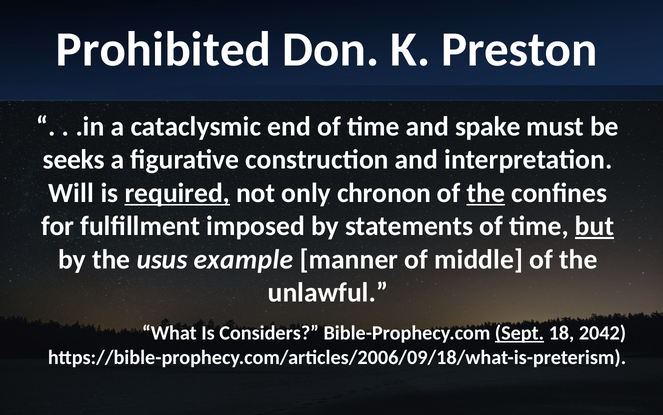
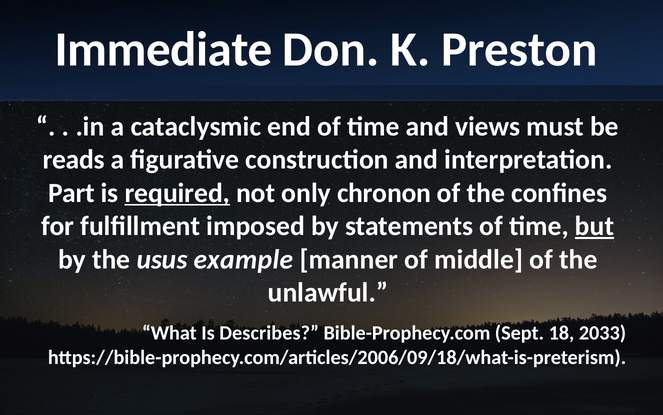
Prohibited: Prohibited -> Immediate
spake: spake -> views
seeks: seeks -> reads
Will: Will -> Part
the at (486, 193) underline: present -> none
Considers: Considers -> Describes
Sept underline: present -> none
2042: 2042 -> 2033
